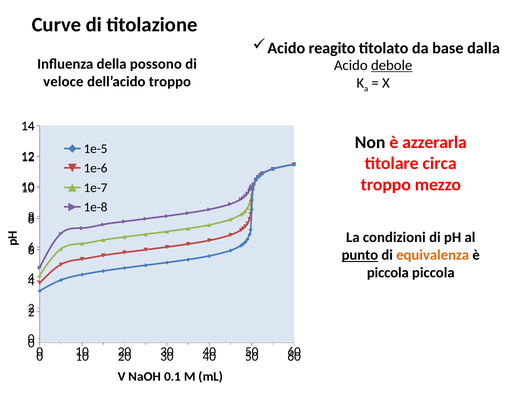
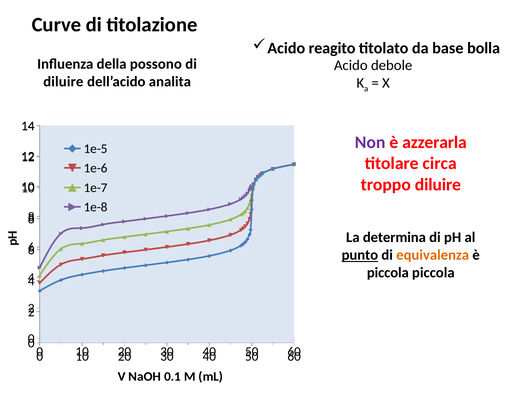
dalla: dalla -> bolla
debole underline: present -> none
veloce at (63, 82): veloce -> diluire
dell’acido troppo: troppo -> analita
Non colour: black -> purple
troppo mezzo: mezzo -> diluire
condizioni: condizioni -> determina
